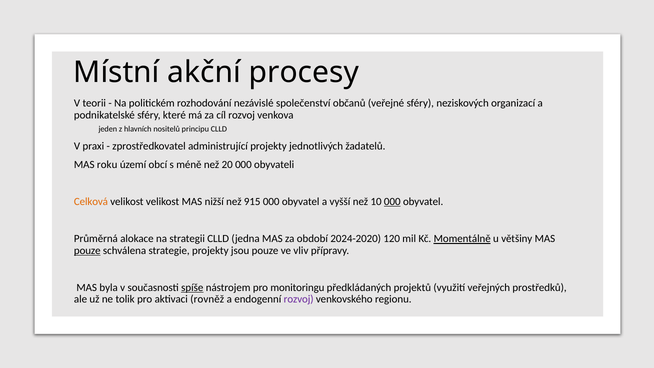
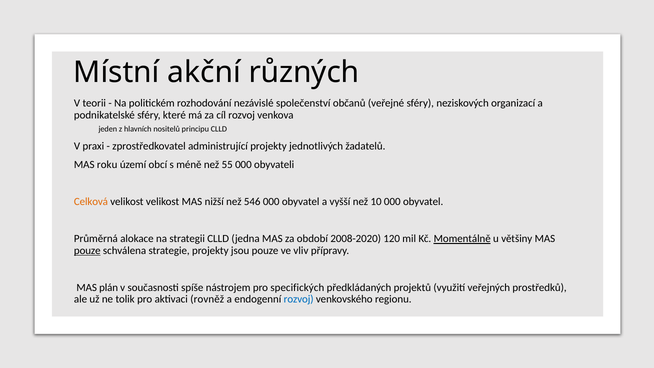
procesy: procesy -> různých
20: 20 -> 55
915: 915 -> 546
000 at (392, 202) underline: present -> none
2024-2020: 2024-2020 -> 2008-2020
byla: byla -> plán
spíše underline: present -> none
monitoringu: monitoringu -> specifických
rozvoj at (299, 299) colour: purple -> blue
